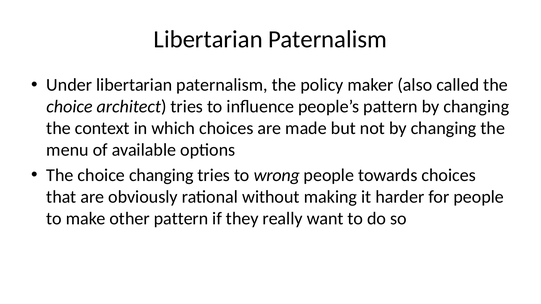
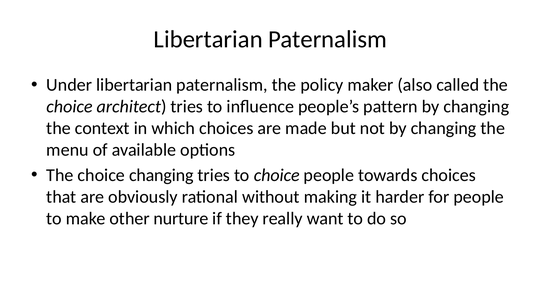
to wrong: wrong -> choice
other pattern: pattern -> nurture
